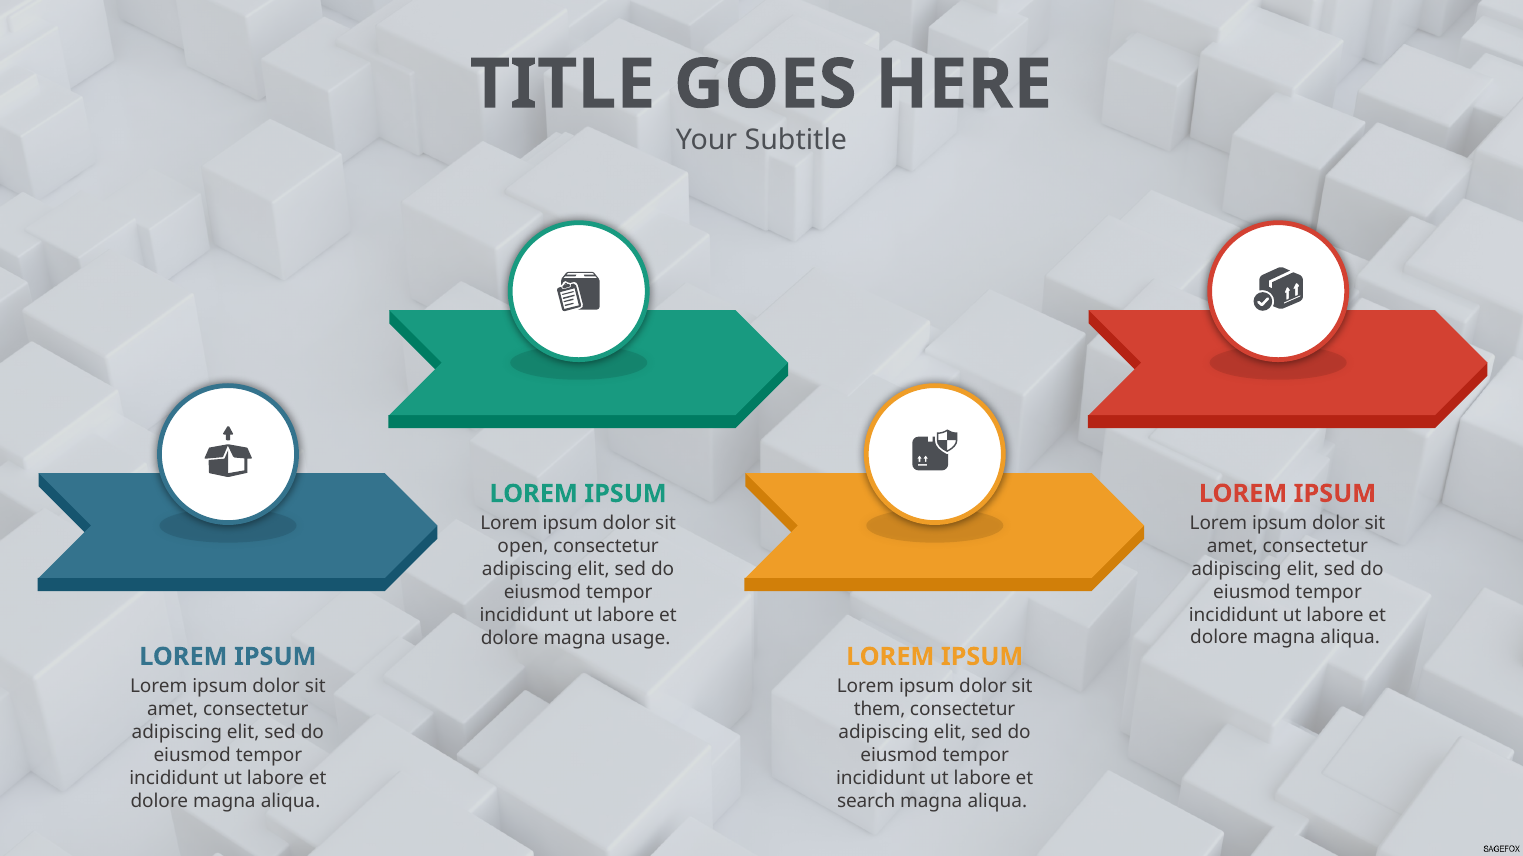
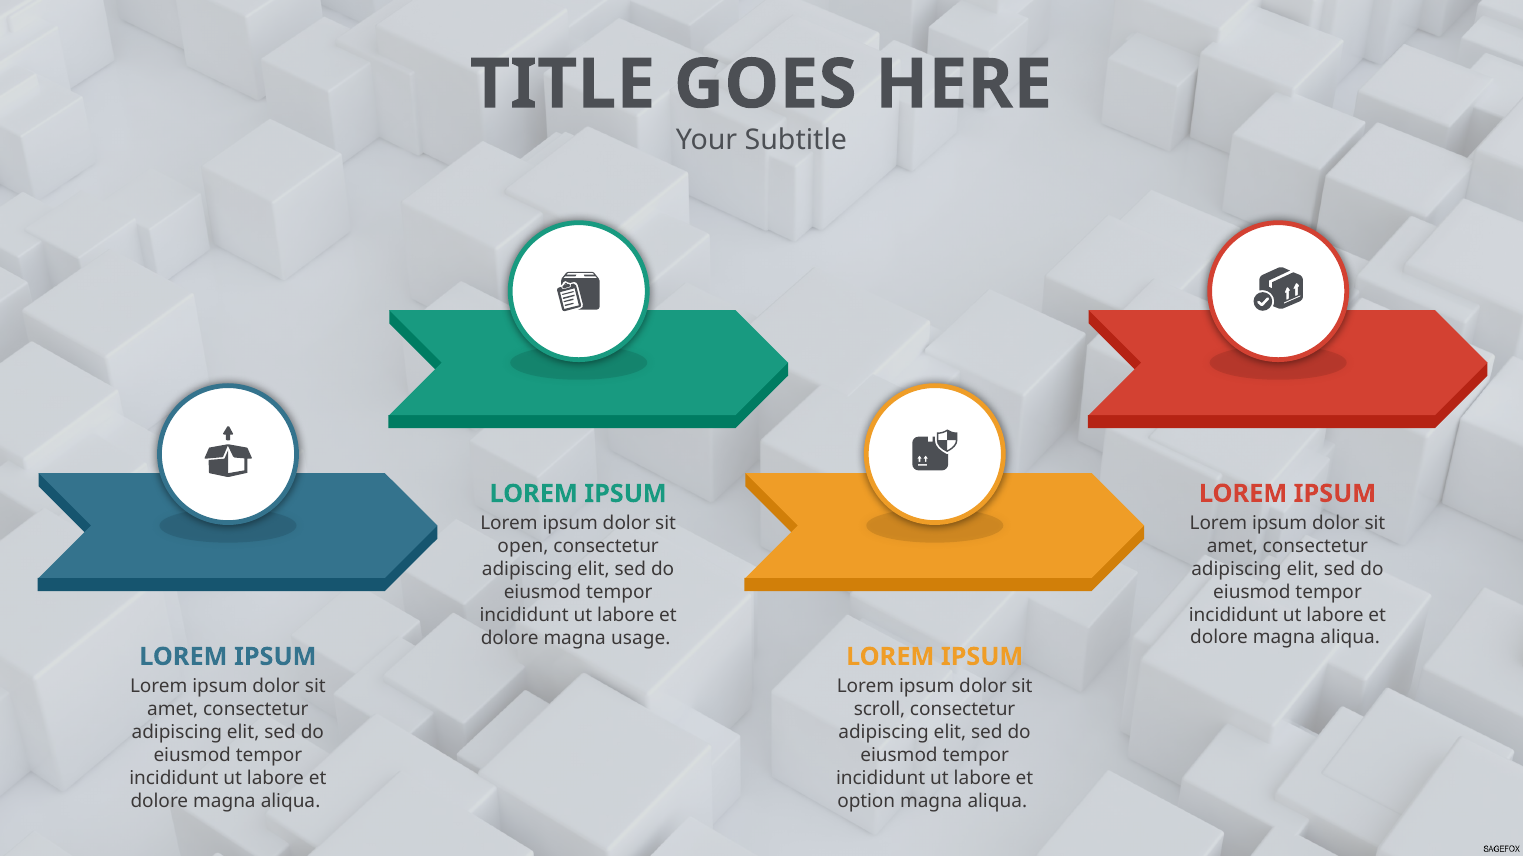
them: them -> scroll
search: search -> option
